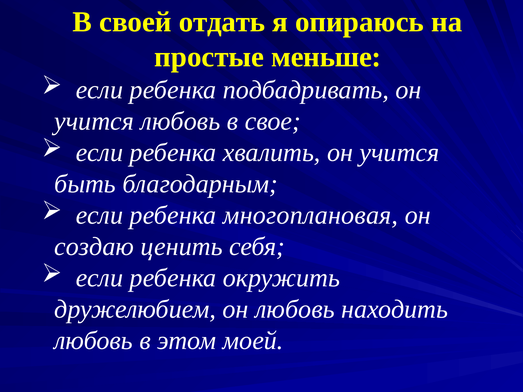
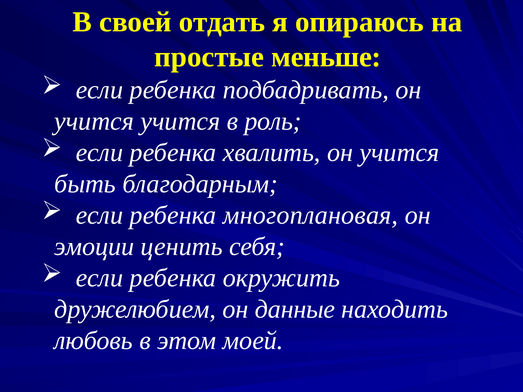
учится любовь: любовь -> учится
свое: свое -> роль
создаю: создаю -> эмоции
он любовь: любовь -> данные
